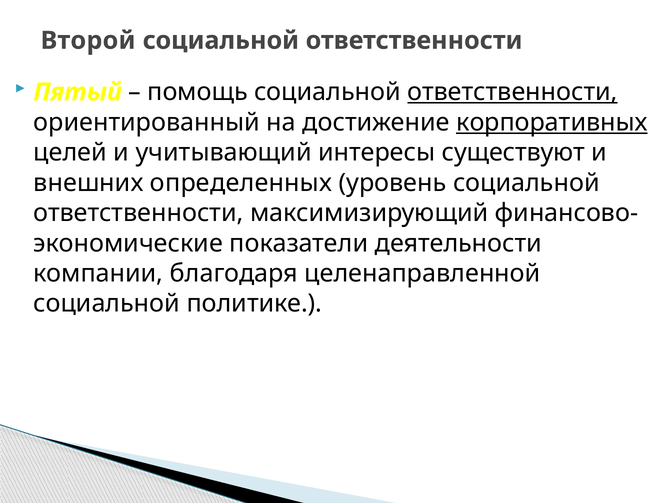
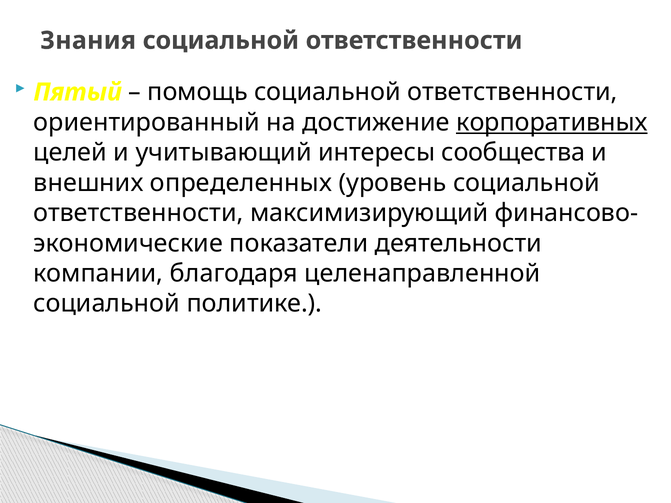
Второй: Второй -> Знания
ответственности at (512, 92) underline: present -> none
существуют: существуют -> сообщества
